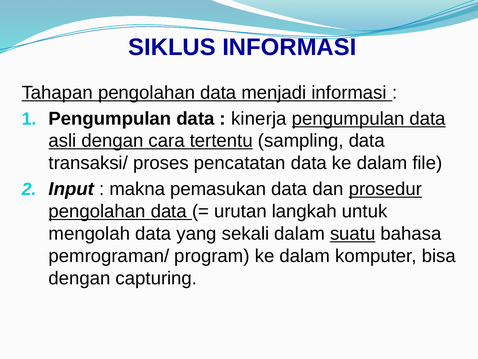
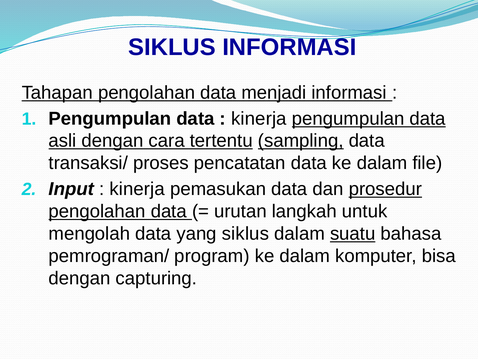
sampling underline: none -> present
makna at (137, 189): makna -> kinerja
yang sekali: sekali -> siklus
